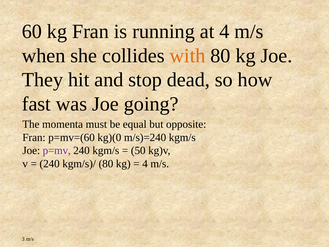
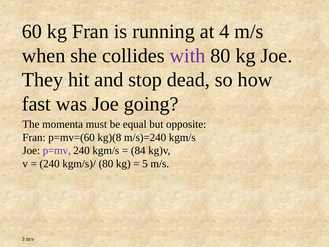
with colour: orange -> purple
kg)(0: kg)(0 -> kg)(8
50: 50 -> 84
4 at (145, 164): 4 -> 5
